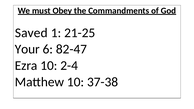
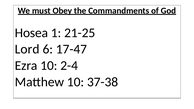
Saved: Saved -> Hosea
Your: Your -> Lord
82-47: 82-47 -> 17-47
